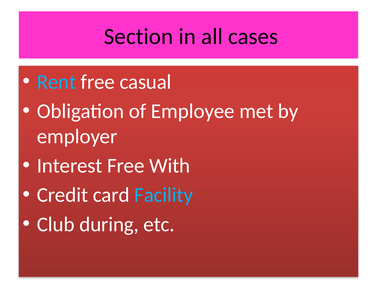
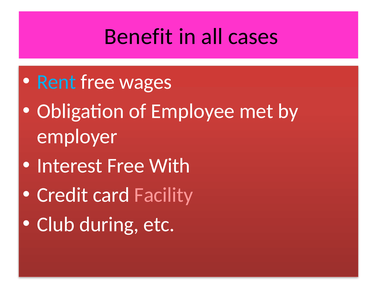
Section: Section -> Benefit
casual: casual -> wages
Facility colour: light blue -> pink
